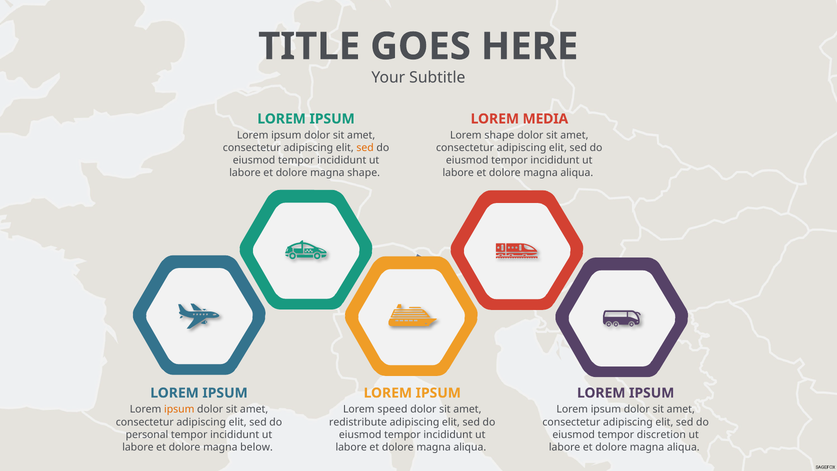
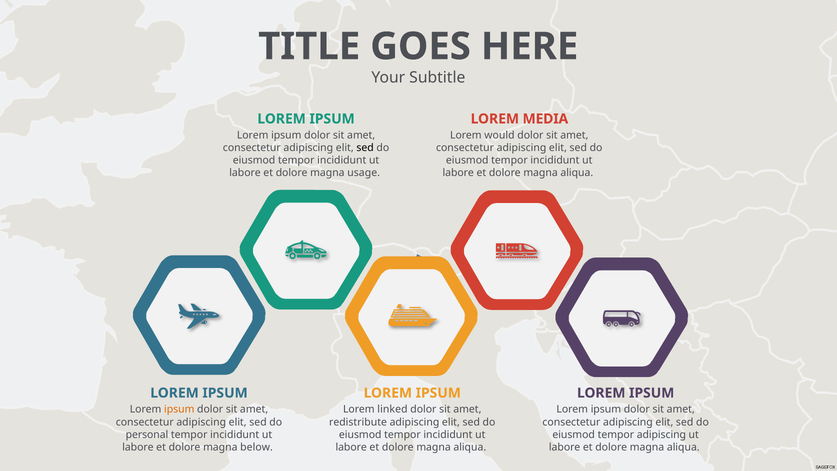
Lorem shape: shape -> would
sed at (365, 148) colour: orange -> black
magna shape: shape -> usage
speed: speed -> linked
tempor discretion: discretion -> adipiscing
